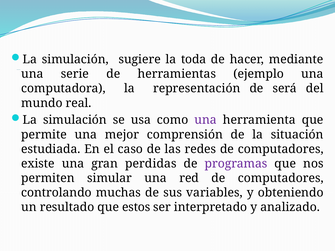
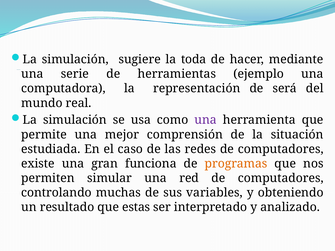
perdidas: perdidas -> funciona
programas colour: purple -> orange
estos: estos -> estas
